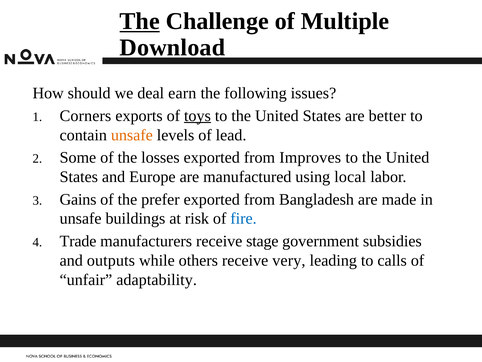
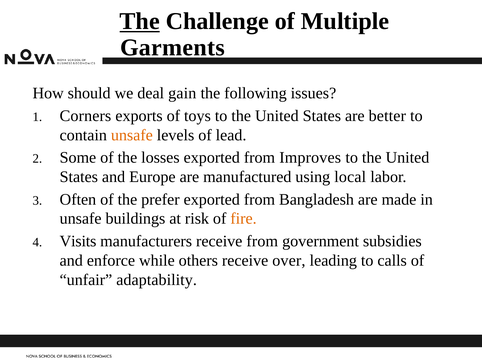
Download: Download -> Garments
earn: earn -> gain
toys underline: present -> none
Gains: Gains -> Often
fire colour: blue -> orange
Trade: Trade -> Visits
receive stage: stage -> from
outputs: outputs -> enforce
very: very -> over
